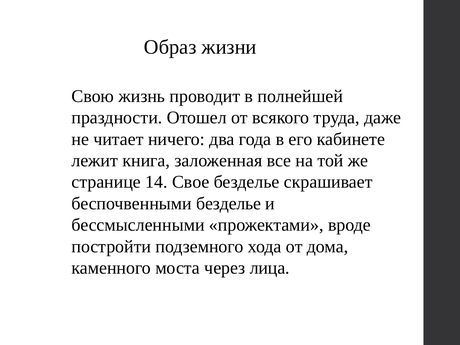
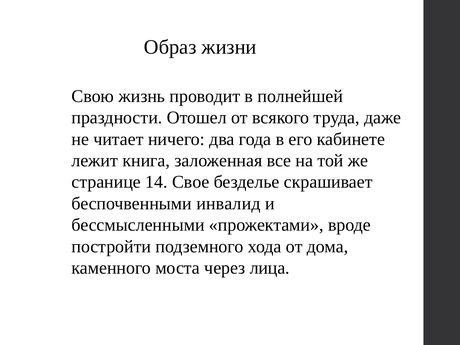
беспочвенными безделье: безделье -> инвалид
